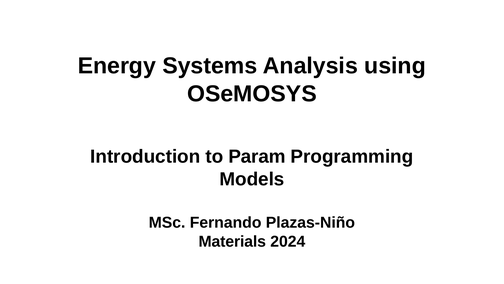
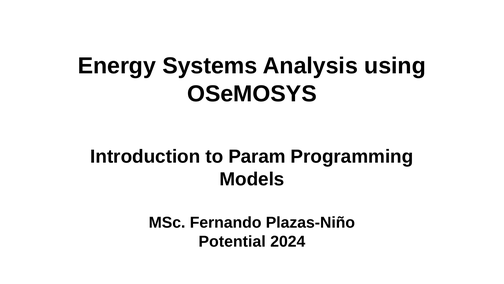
Materials: Materials -> Potential
